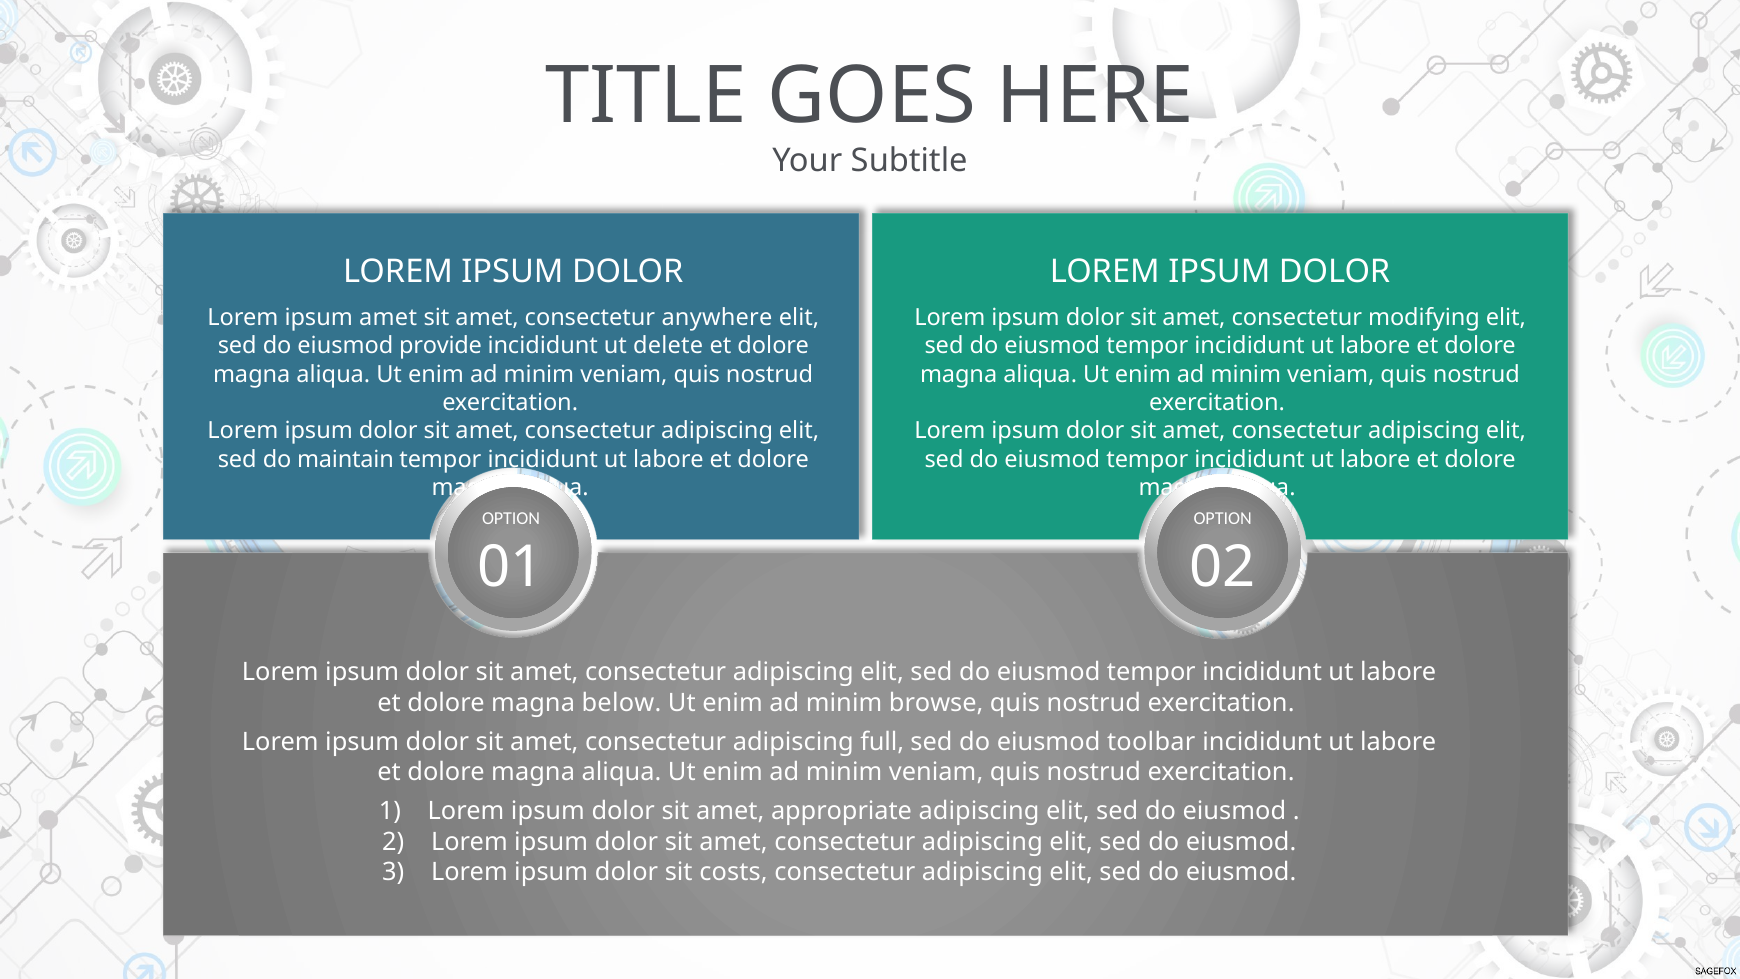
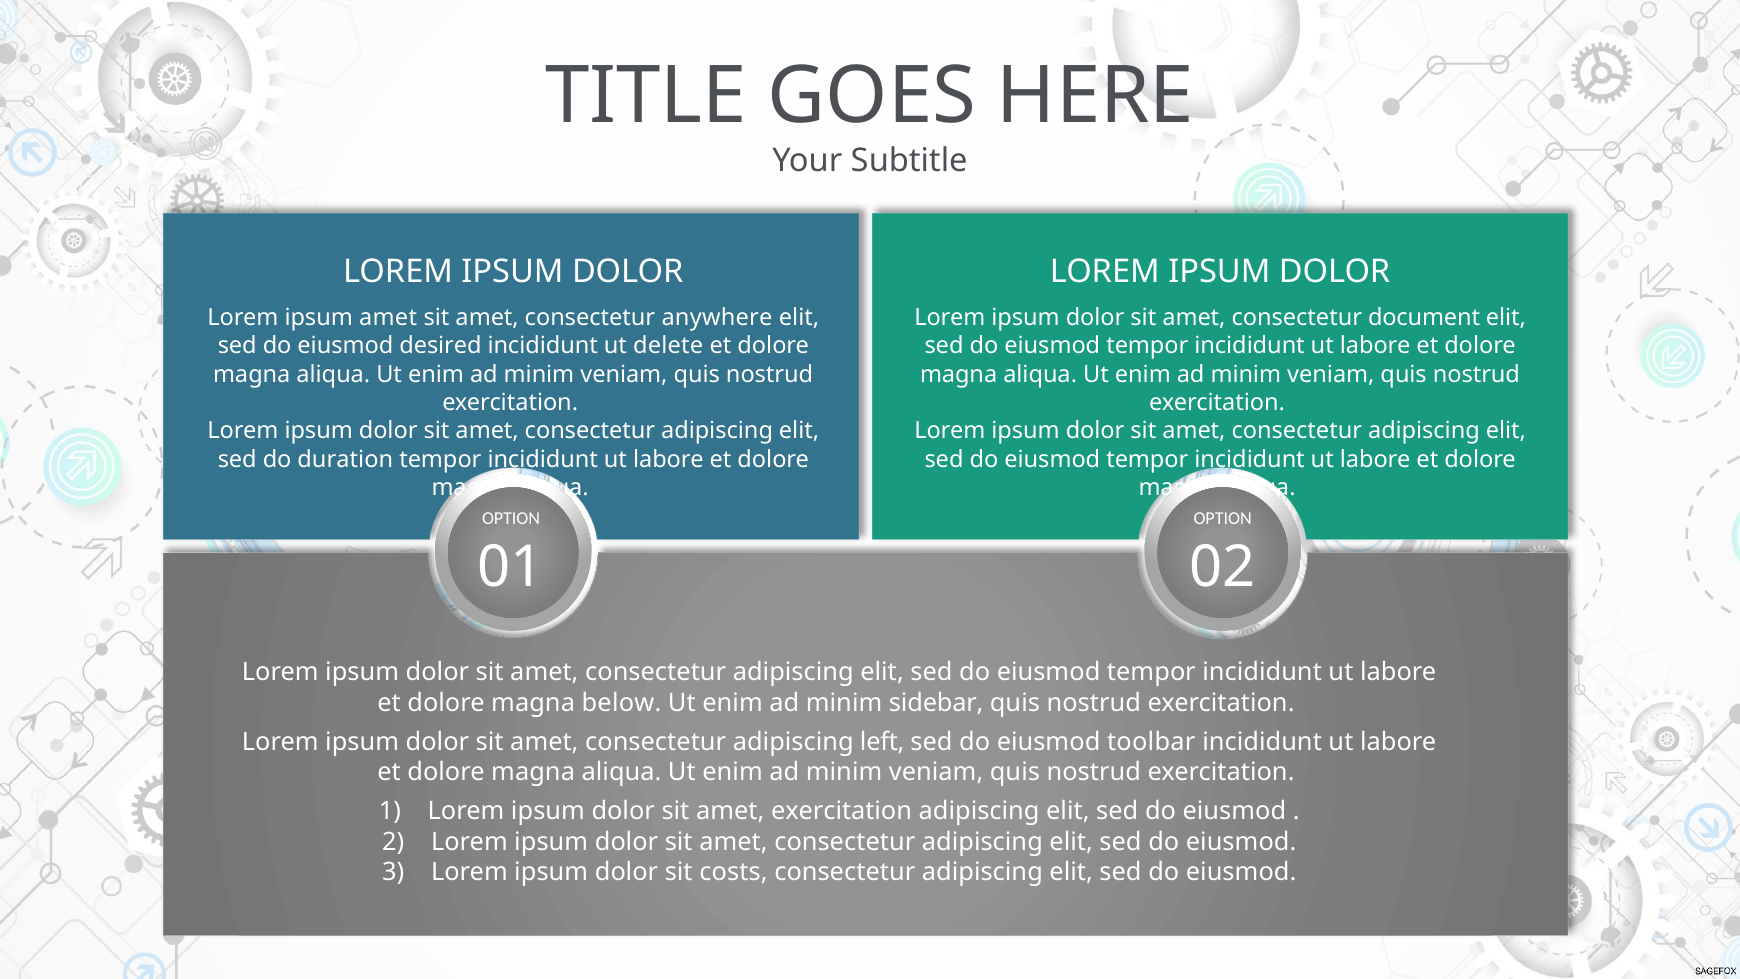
modifying: modifying -> document
provide: provide -> desired
maintain: maintain -> duration
browse: browse -> sidebar
full: full -> left
amet appropriate: appropriate -> exercitation
